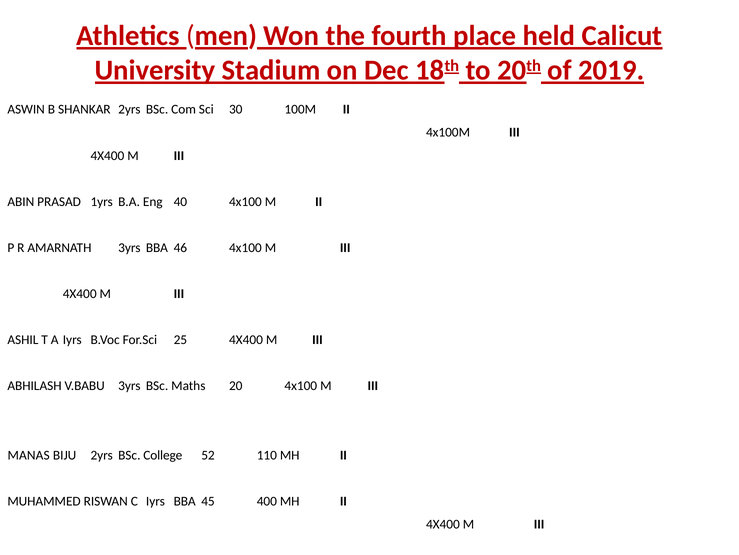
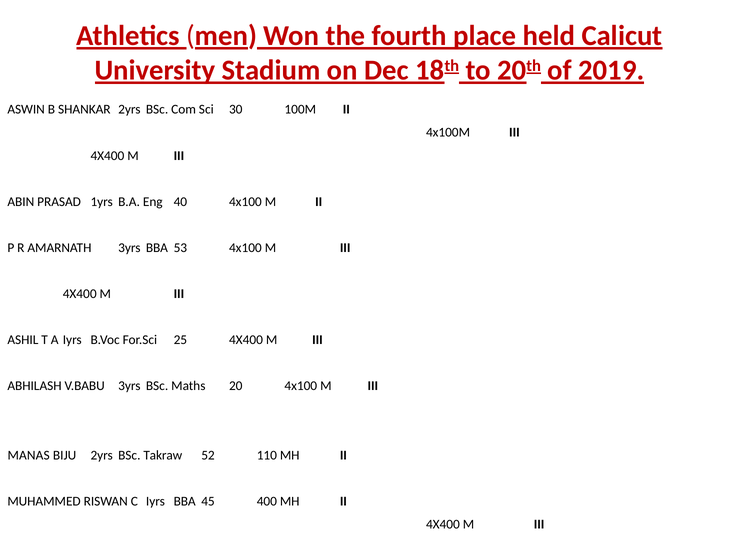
46: 46 -> 53
College: College -> Takraw
